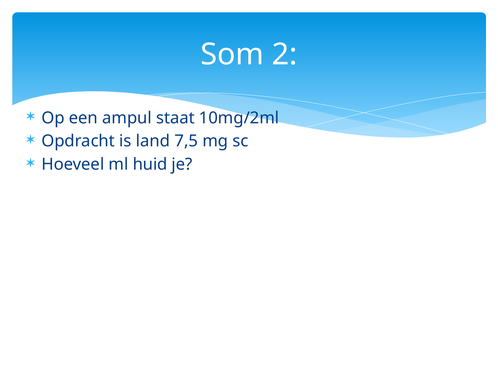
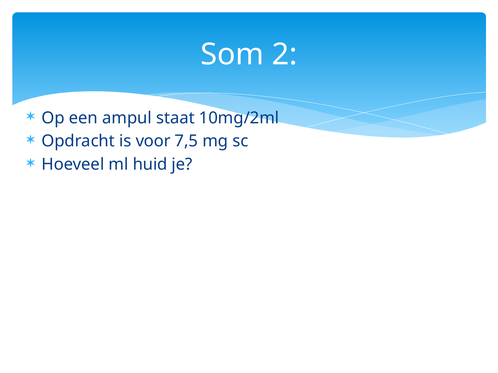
land: land -> voor
